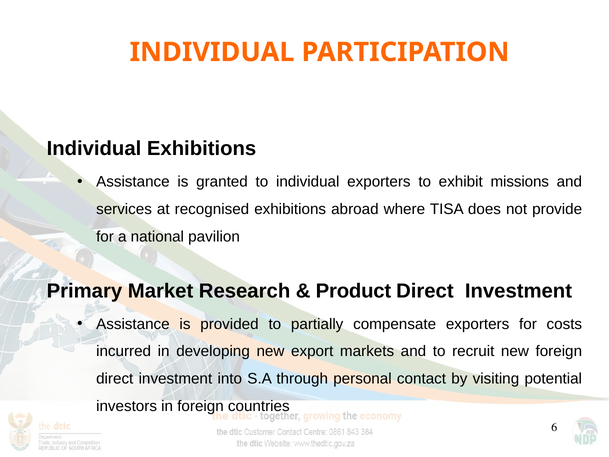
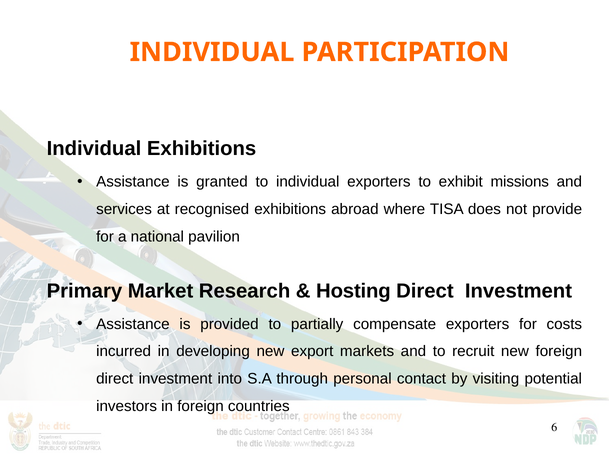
Product: Product -> Hosting
